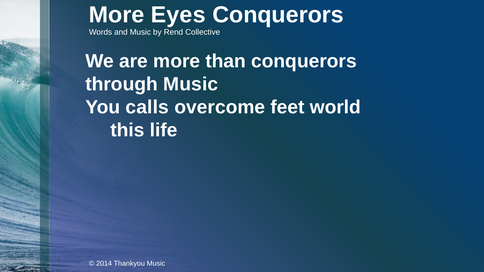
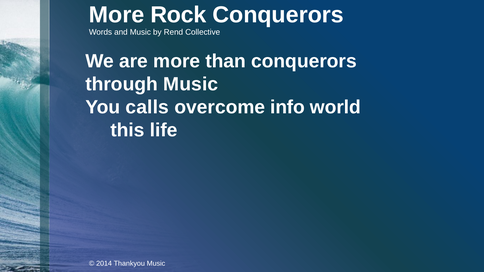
Eyes: Eyes -> Rock
feet: feet -> info
